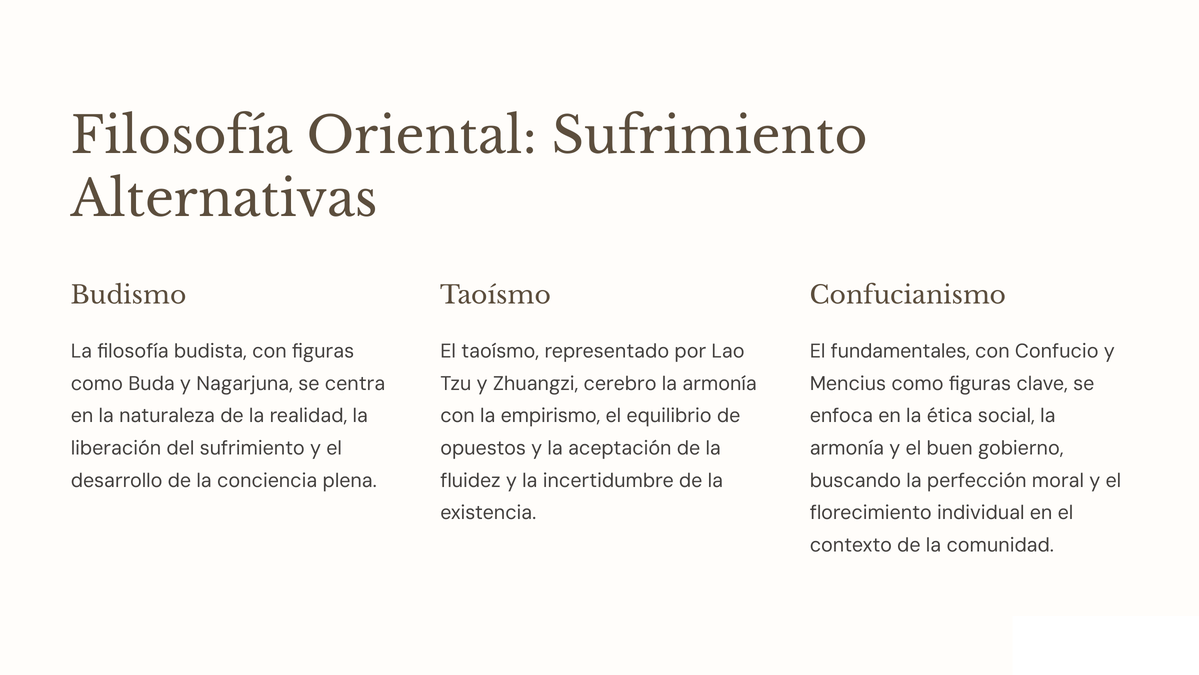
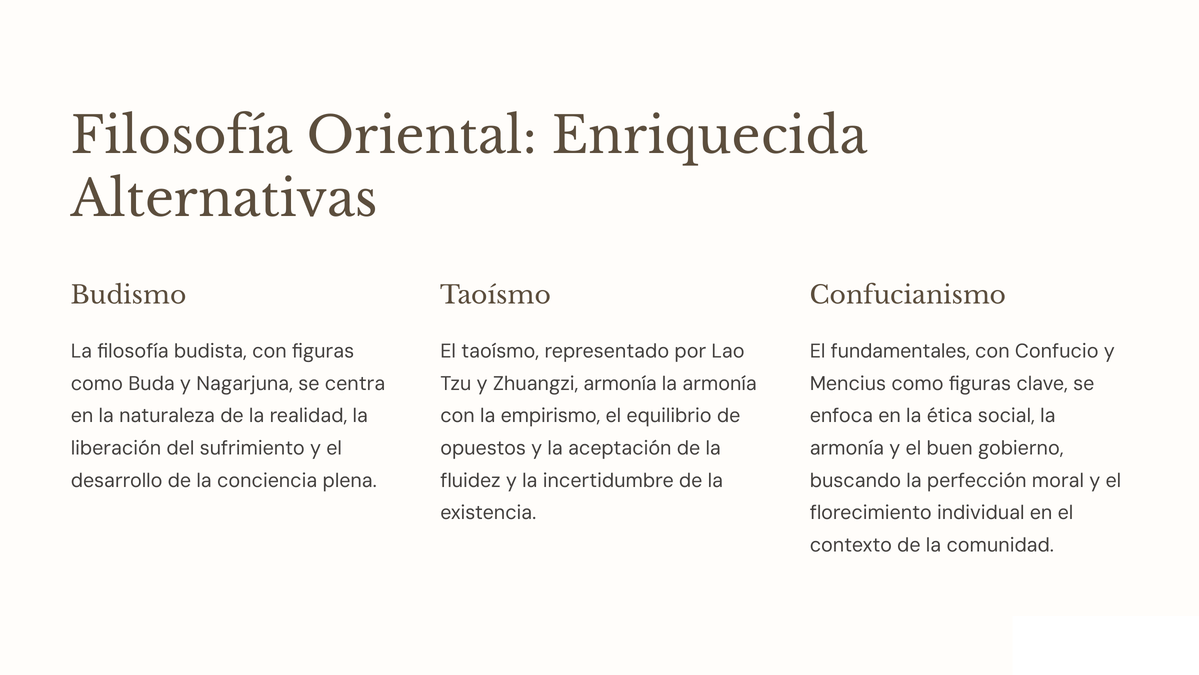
Oriental Sufrimiento: Sufrimiento -> Enriquecida
Zhuangzi cerebro: cerebro -> armonía
